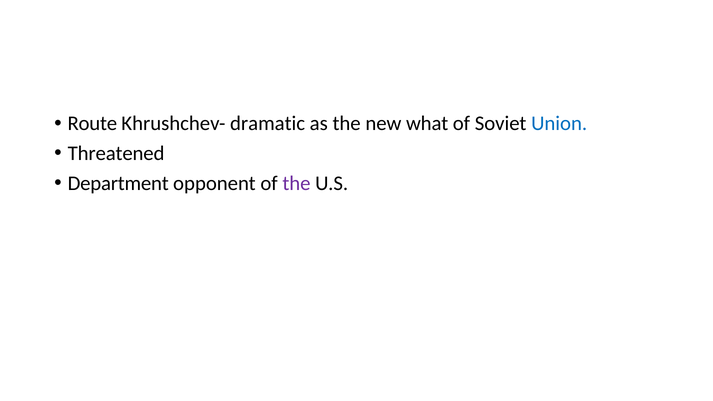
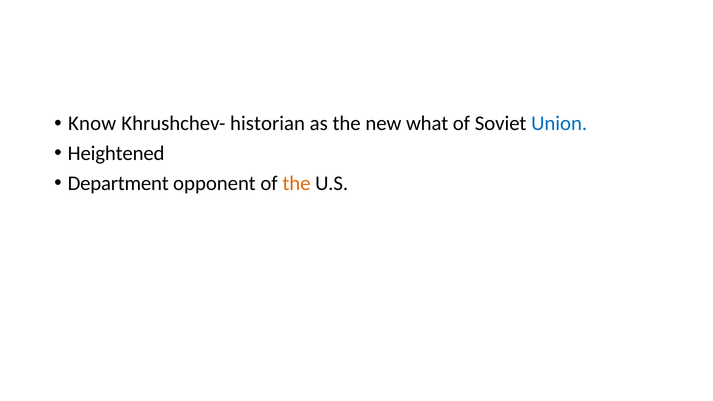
Route: Route -> Know
dramatic: dramatic -> historian
Threatened: Threatened -> Heightened
the at (296, 183) colour: purple -> orange
